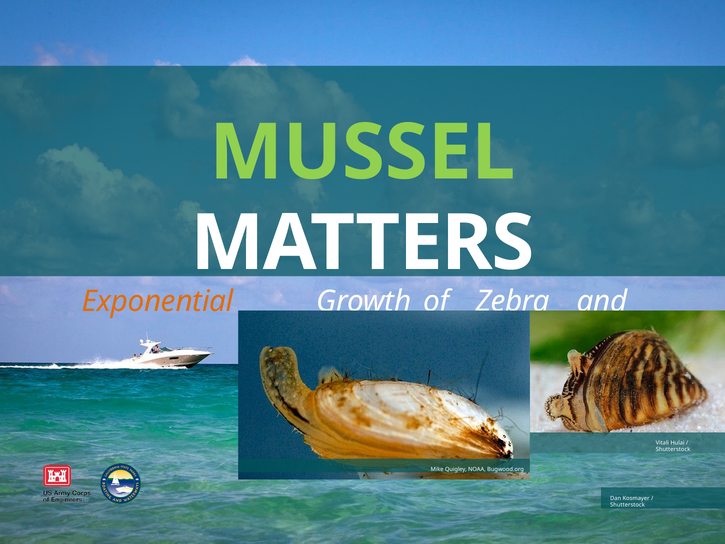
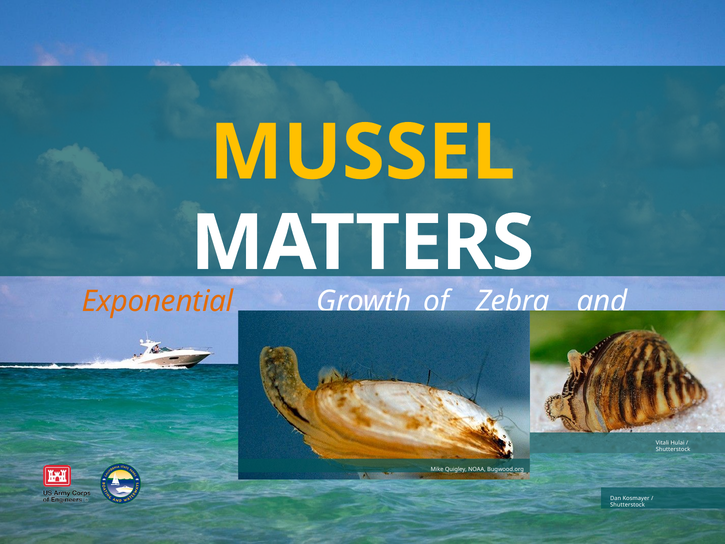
MUSSEL colour: light green -> yellow
